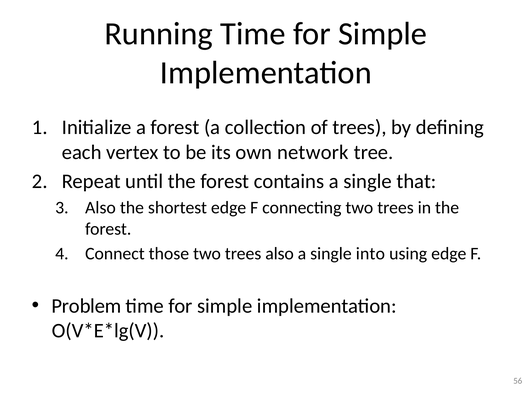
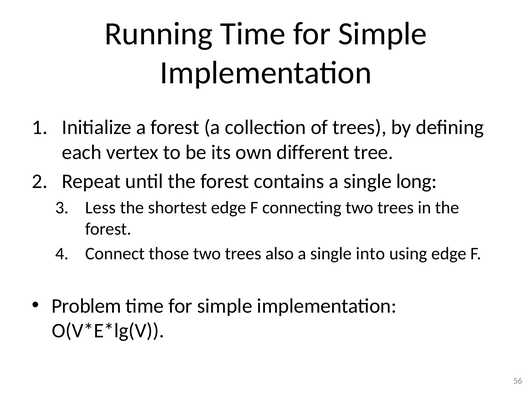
network: network -> different
that: that -> long
Also at (100, 208): Also -> Less
